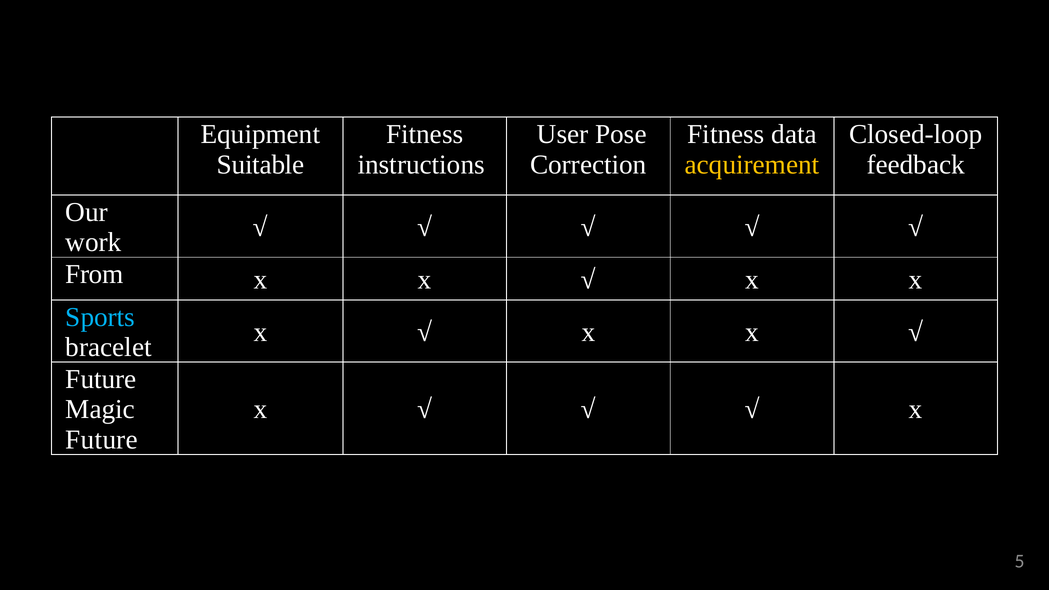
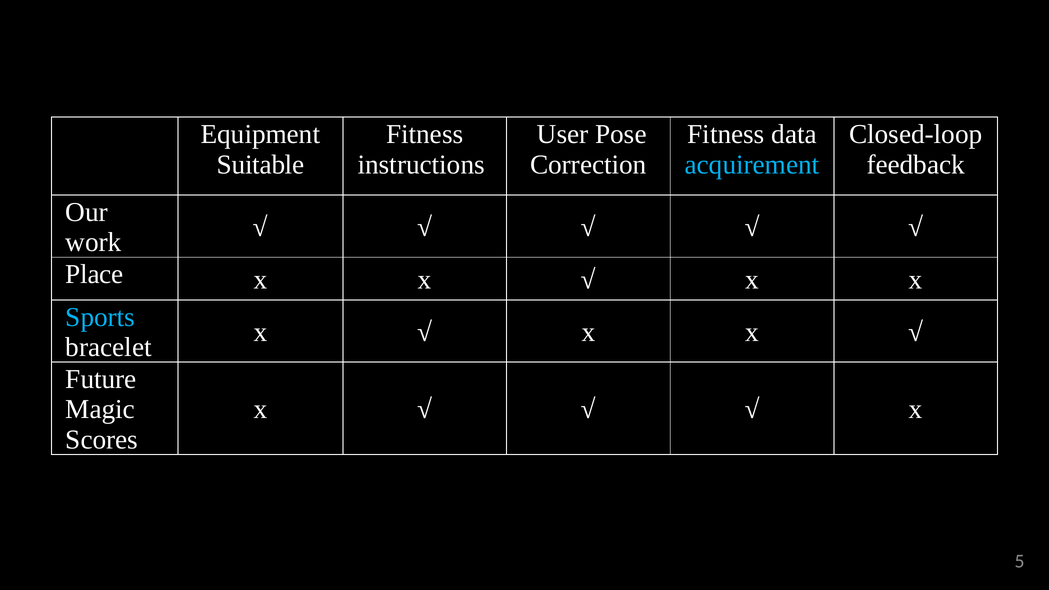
acquirement colour: yellow -> light blue
From: From -> Place
Future at (102, 440): Future -> Scores
